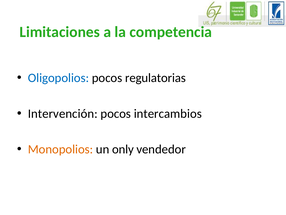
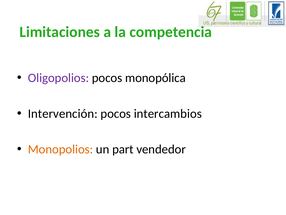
Oligopolios colour: blue -> purple
regulatorias: regulatorias -> monopólica
only: only -> part
